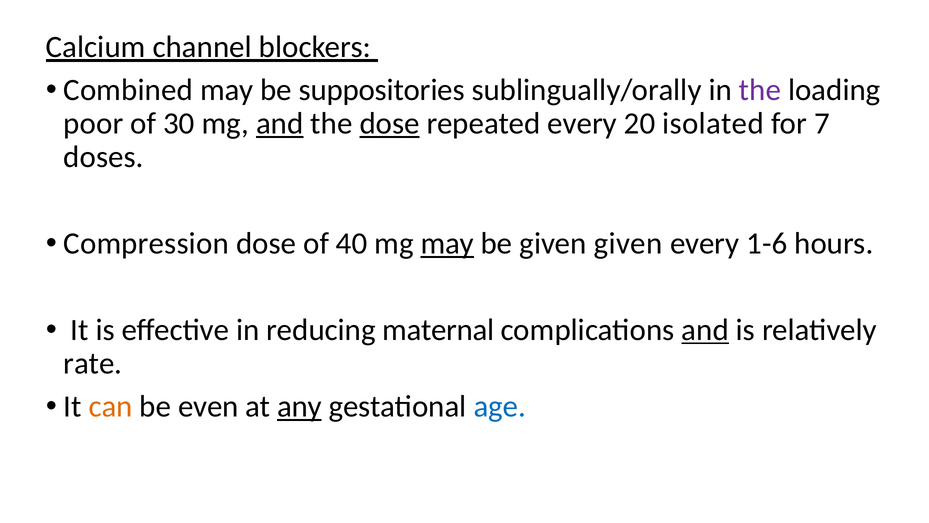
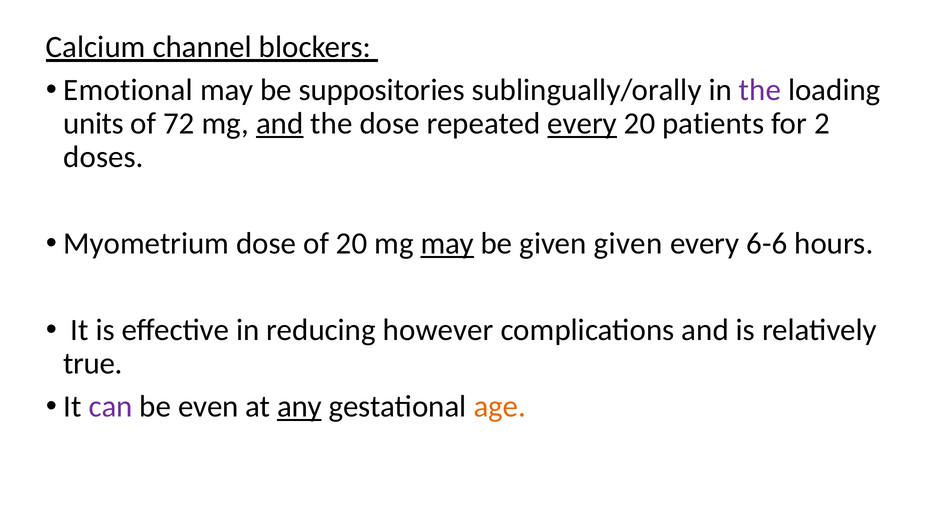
Combined: Combined -> Emotional
poor: poor -> units
30: 30 -> 72
dose at (390, 124) underline: present -> none
every at (582, 124) underline: none -> present
isolated: isolated -> patients
7: 7 -> 2
Compression: Compression -> Myometrium
of 40: 40 -> 20
1-6: 1-6 -> 6-6
maternal: maternal -> however
and at (705, 330) underline: present -> none
rate: rate -> true
can colour: orange -> purple
age colour: blue -> orange
